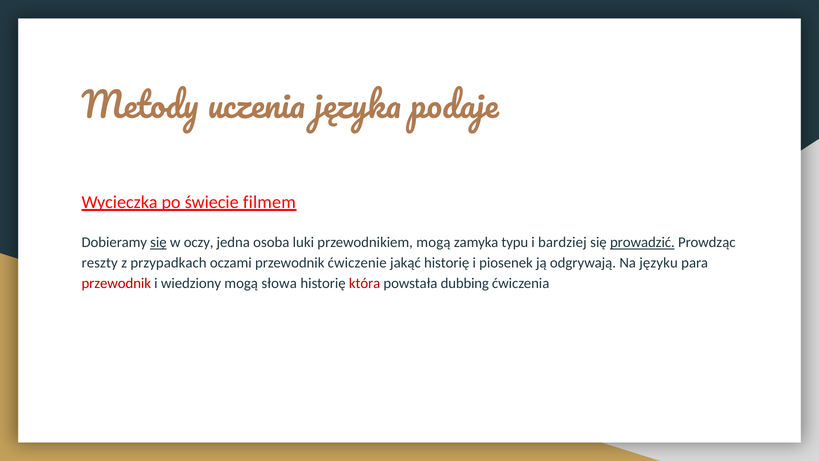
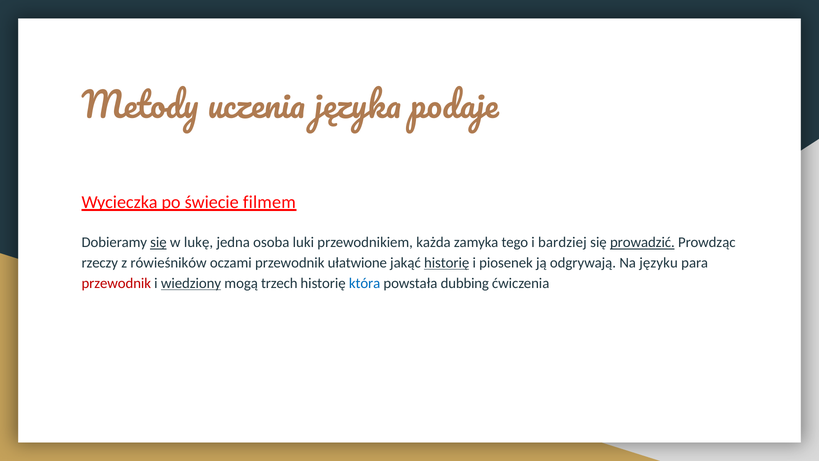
oczy: oczy -> lukę
przewodnikiem mogą: mogą -> każda
typu: typu -> tego
reszty: reszty -> rzeczy
przypadkach: przypadkach -> rówieśników
ćwiczenie: ćwiczenie -> ułatwione
historię at (447, 263) underline: none -> present
wiedziony underline: none -> present
słowa: słowa -> trzech
która colour: red -> blue
